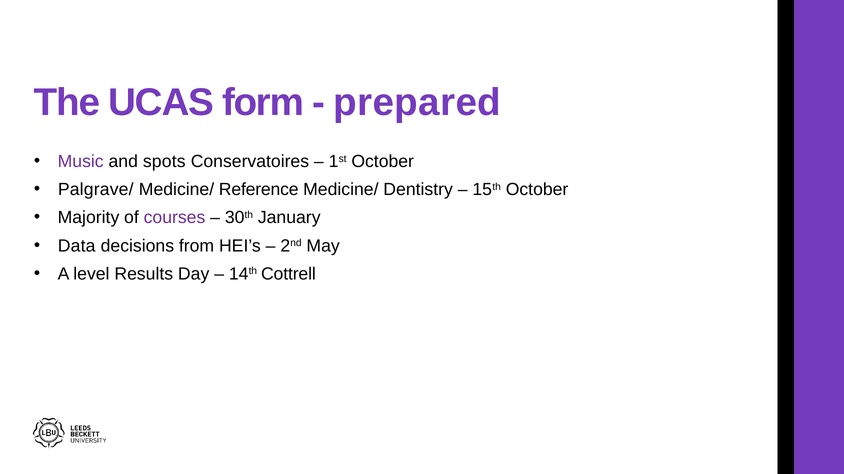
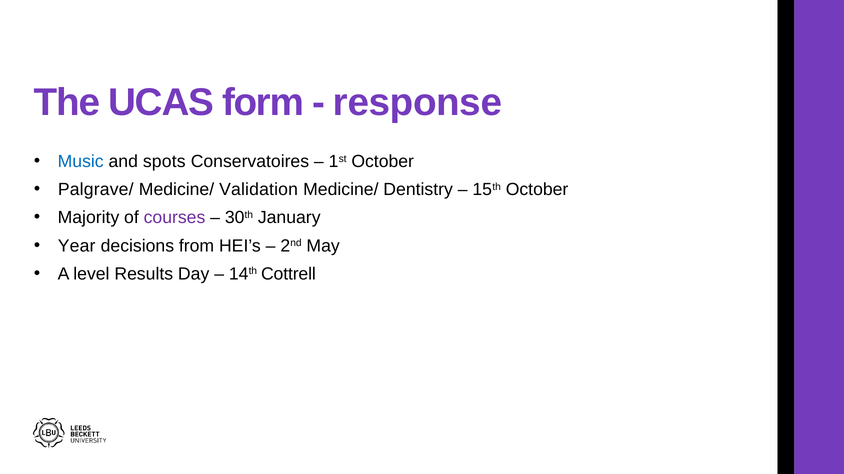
prepared: prepared -> response
Music colour: purple -> blue
Reference: Reference -> Validation
Data: Data -> Year
